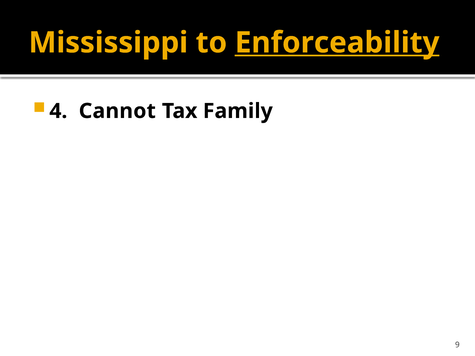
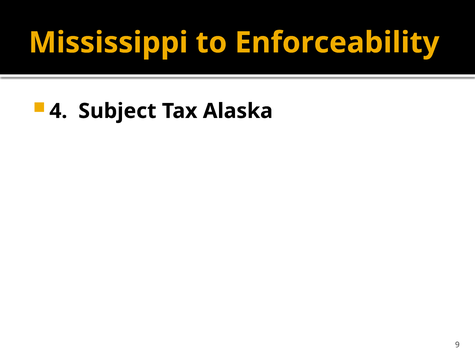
Enforceability underline: present -> none
Cannot: Cannot -> Subject
Family: Family -> Alaska
